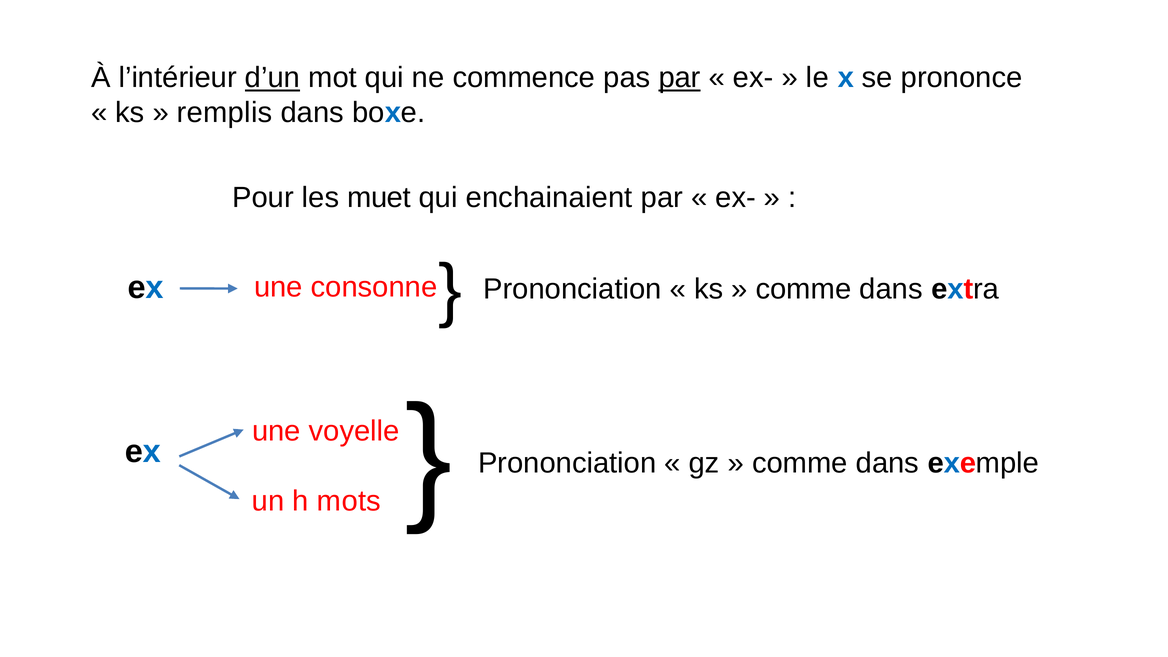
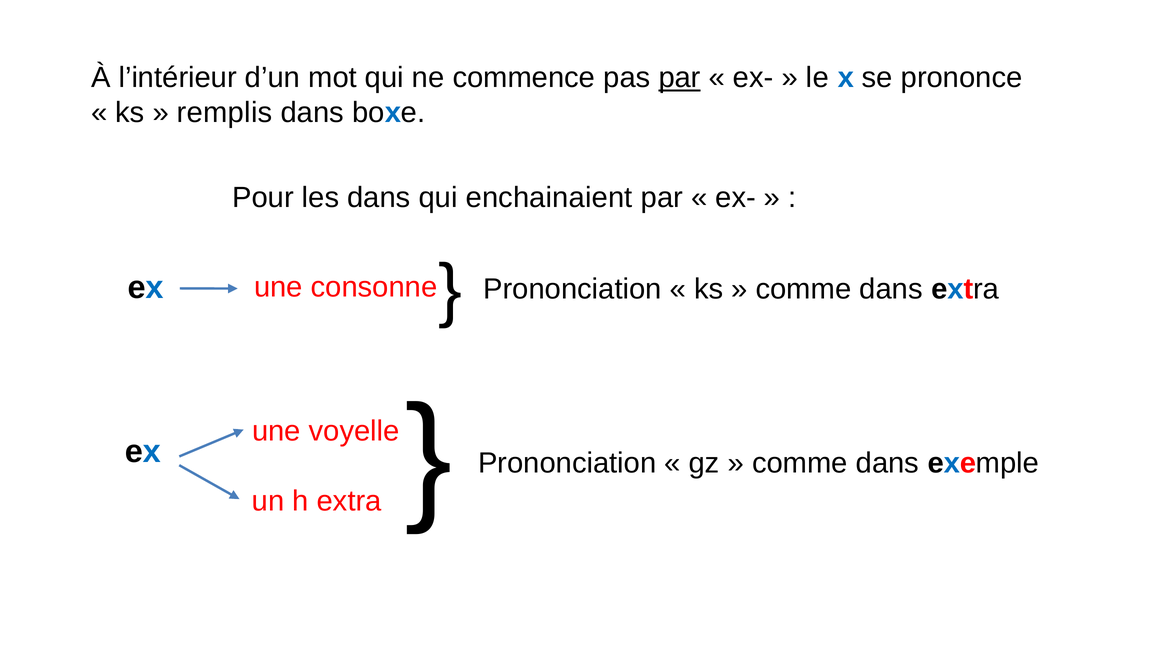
d’un underline: present -> none
les muet: muet -> dans
h mots: mots -> extra
